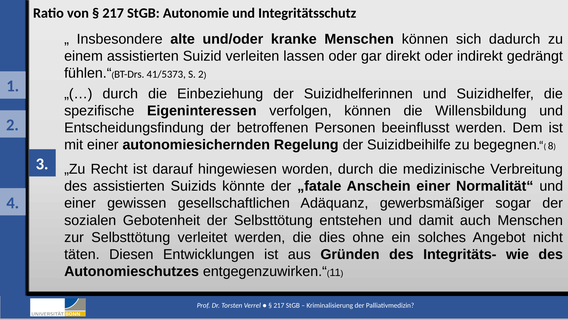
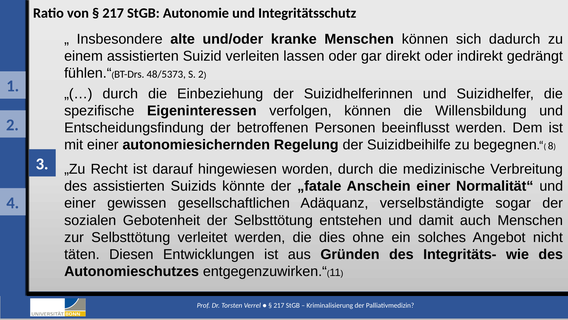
41/5373: 41/5373 -> 48/5373
gewerbsmäßiger: gewerbsmäßiger -> verselbständigte
